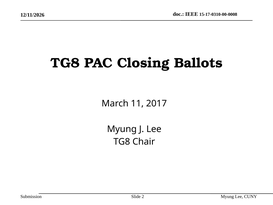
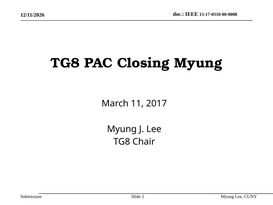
Closing Ballots: Ballots -> Myung
